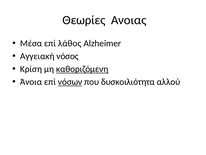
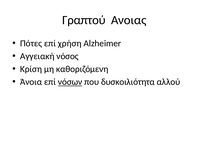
Θεωρίες: Θεωρίες -> Γραπτού
Μέσα: Μέσα -> Πότες
λάθος: λάθος -> χρήση
καθοριζόμενη underline: present -> none
